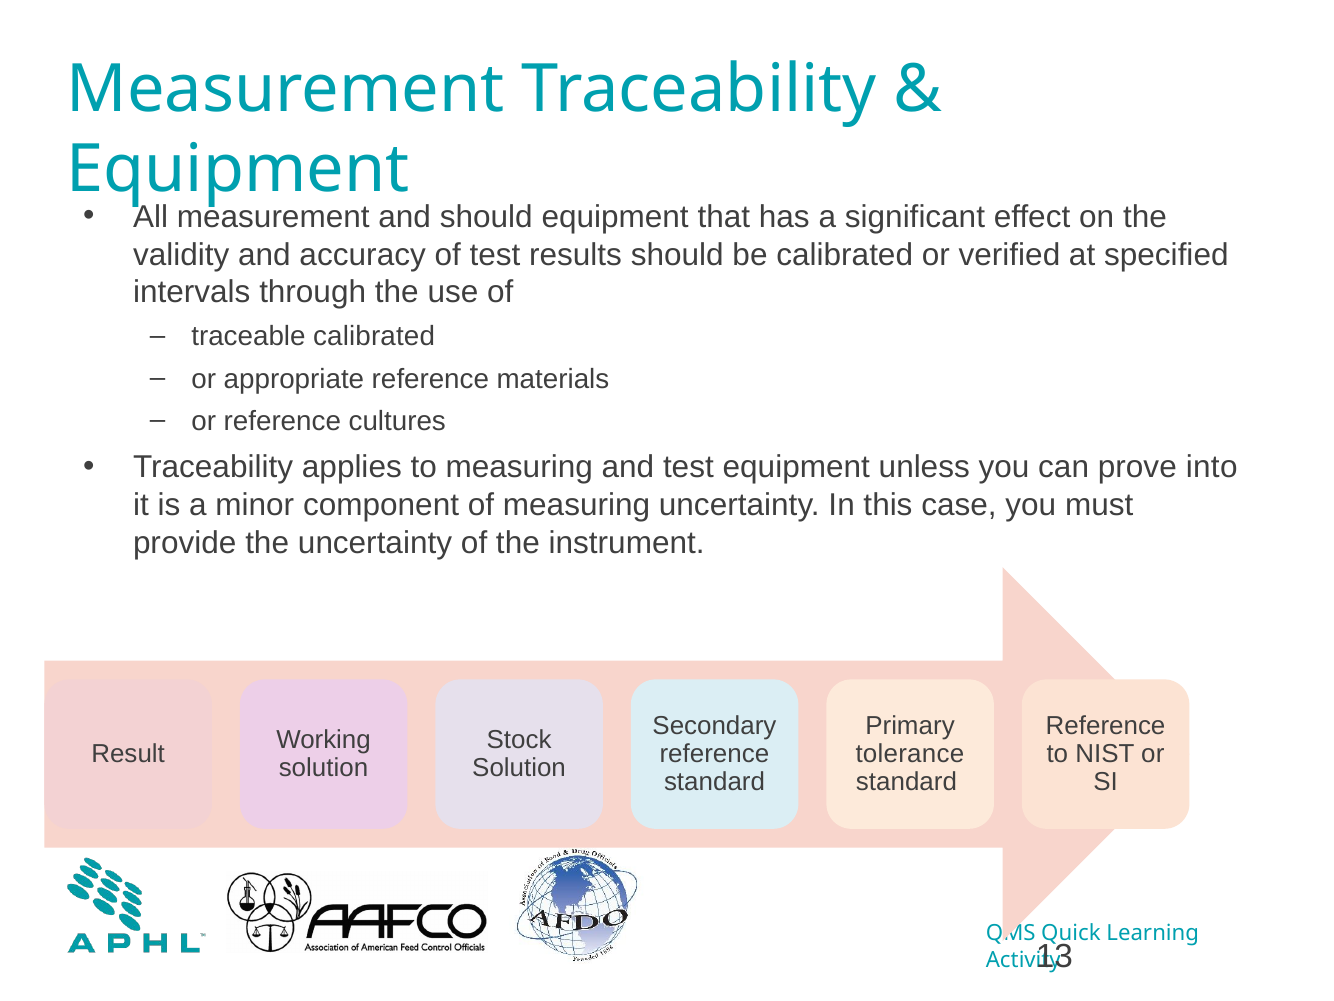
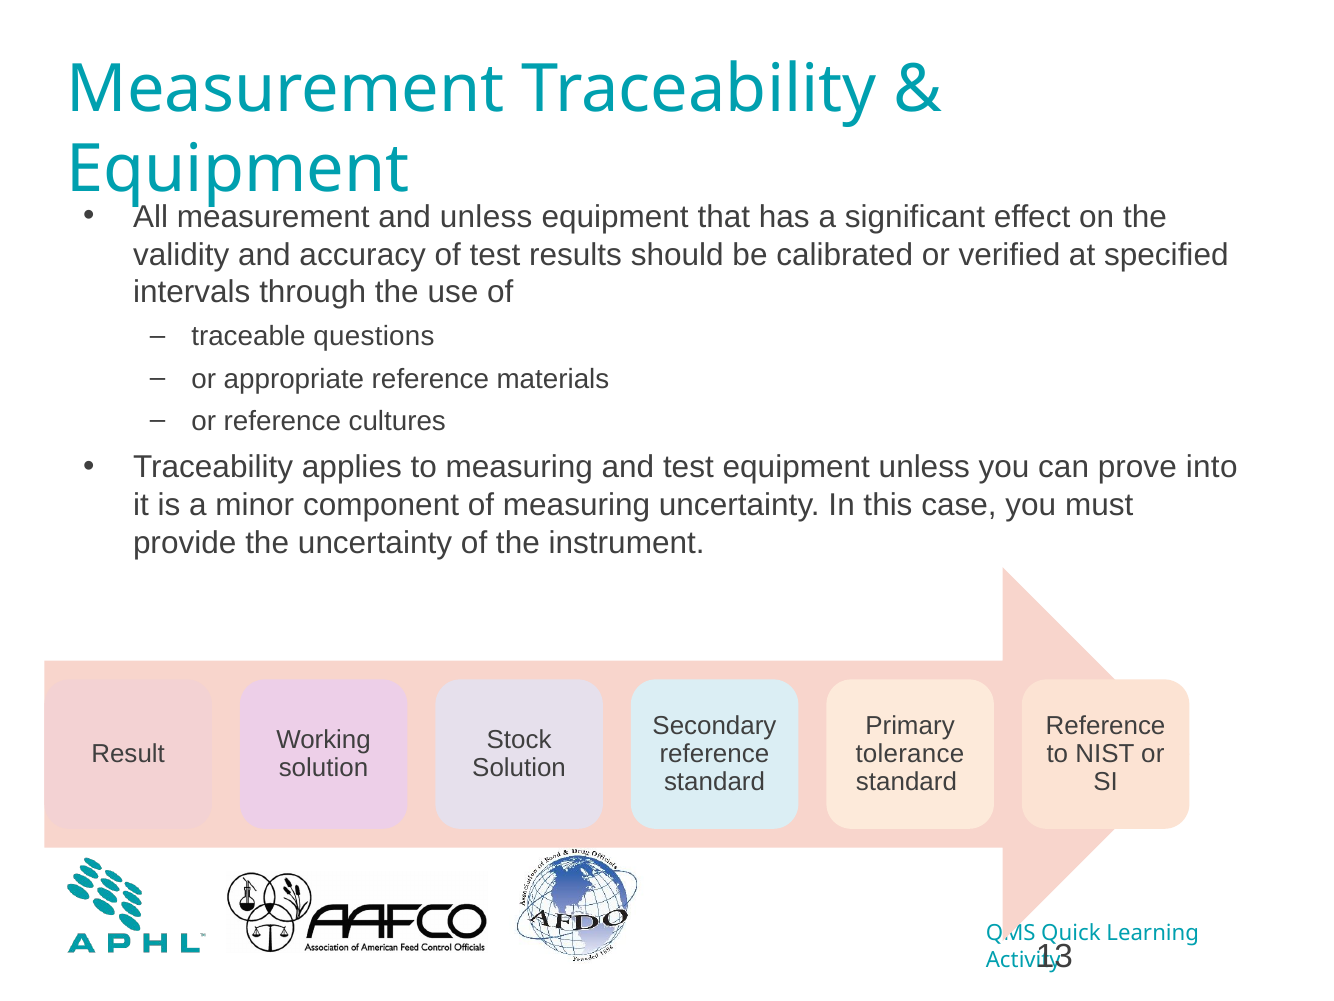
and should: should -> unless
traceable calibrated: calibrated -> questions
